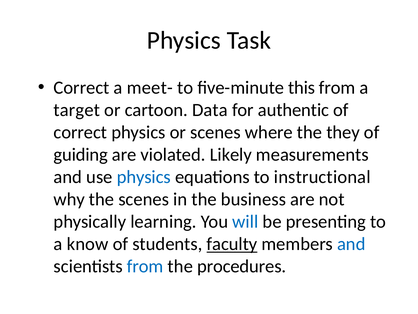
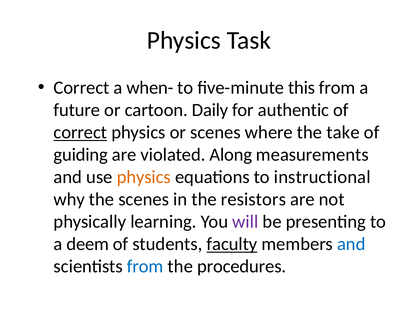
meet-: meet- -> when-
target: target -> future
Data: Data -> Daily
correct at (80, 132) underline: none -> present
they: they -> take
Likely: Likely -> Along
physics at (144, 177) colour: blue -> orange
business: business -> resistors
will colour: blue -> purple
know: know -> deem
